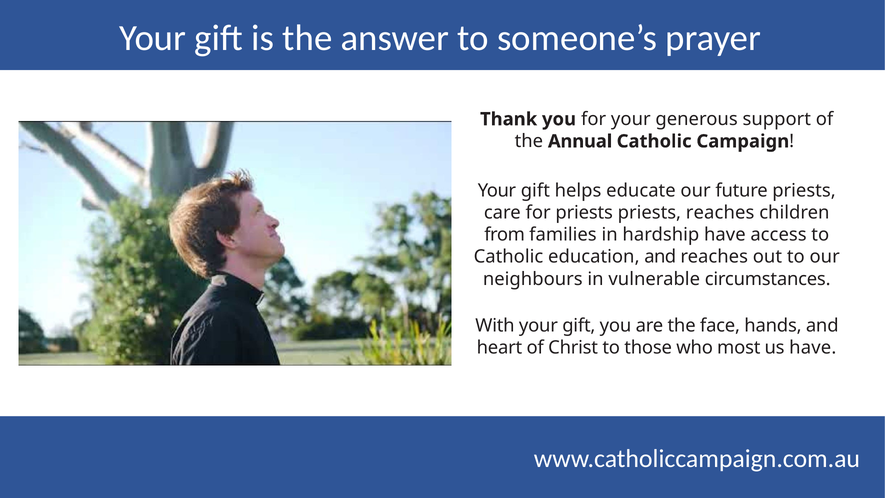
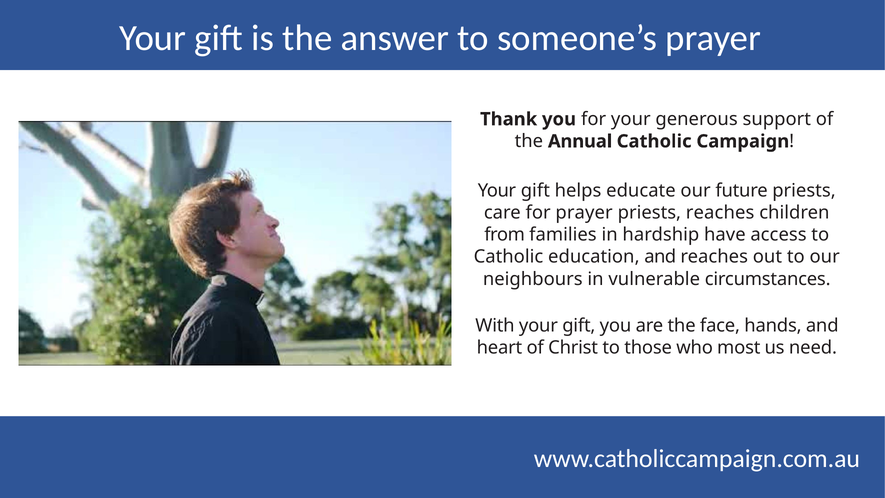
for priests: priests -> prayer
us have: have -> need
